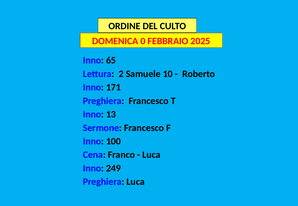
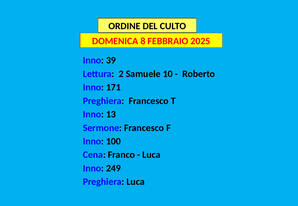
0: 0 -> 8
65: 65 -> 39
